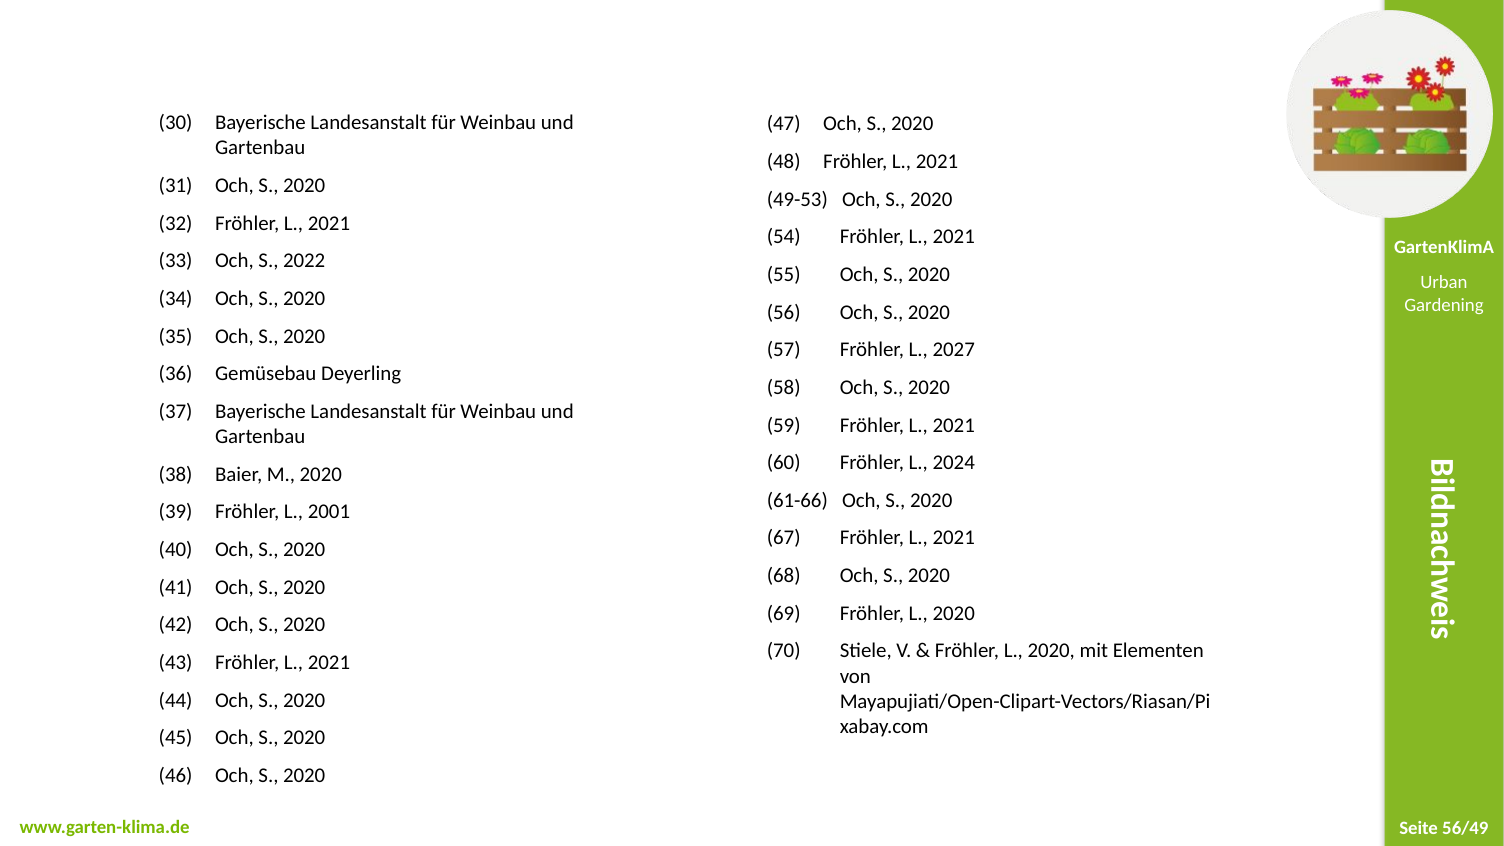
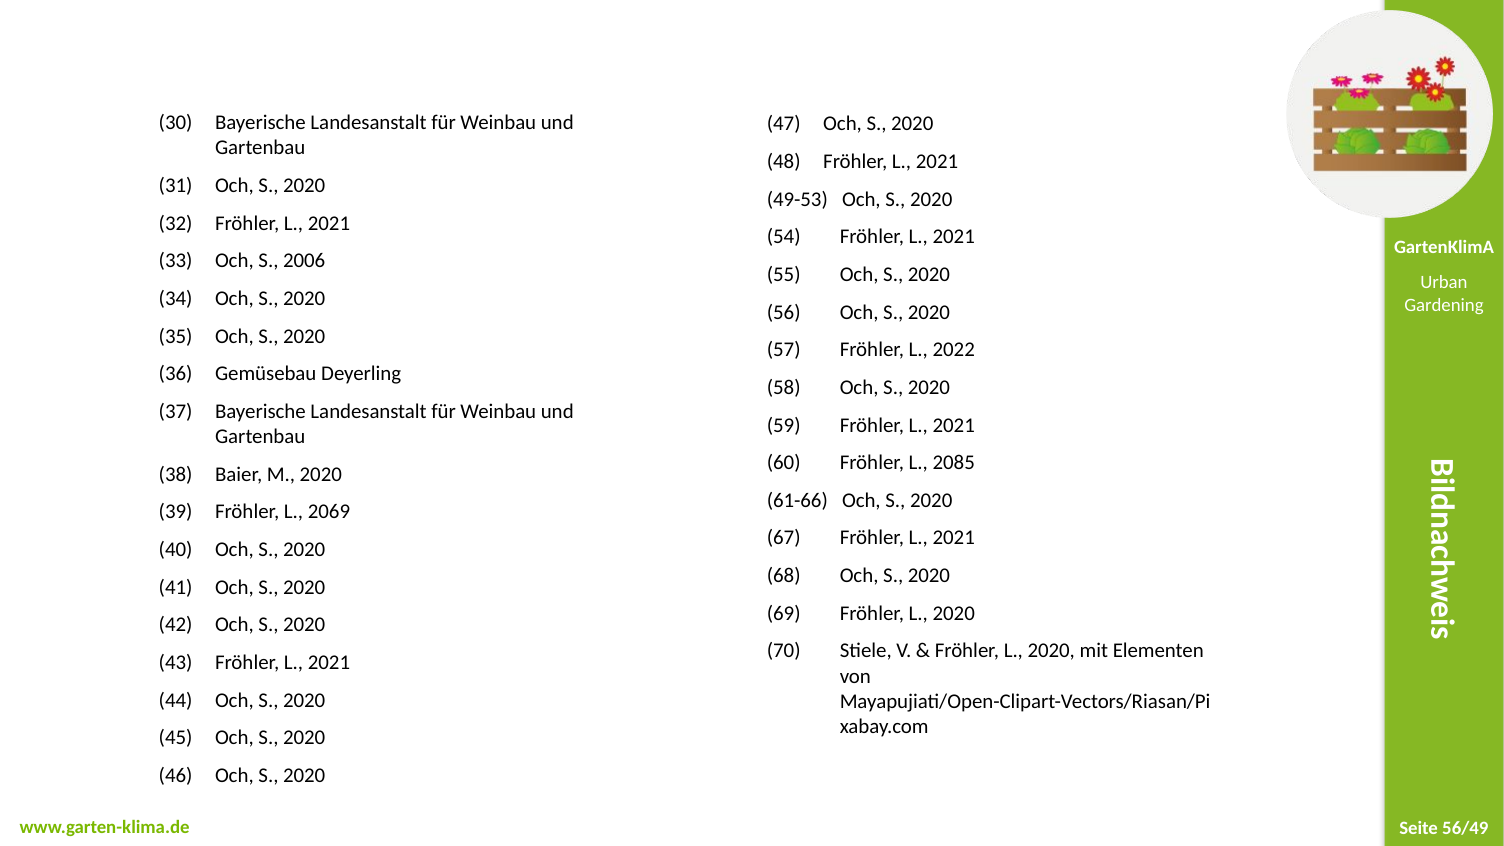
2022: 2022 -> 2006
2027: 2027 -> 2022
2024: 2024 -> 2085
2001: 2001 -> 2069
